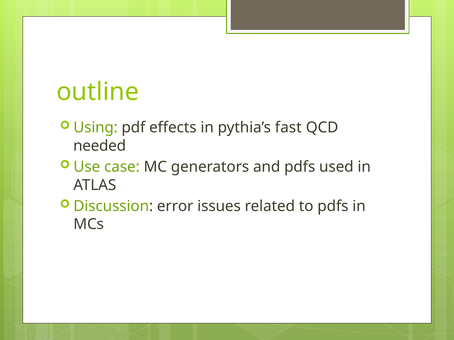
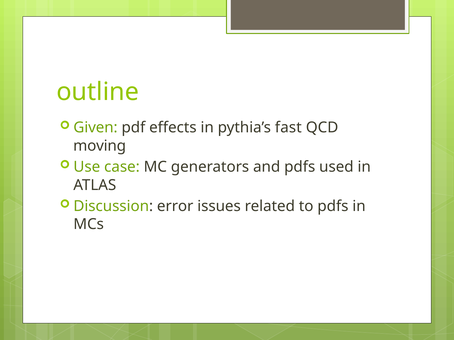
Using: Using -> Given
needed: needed -> moving
